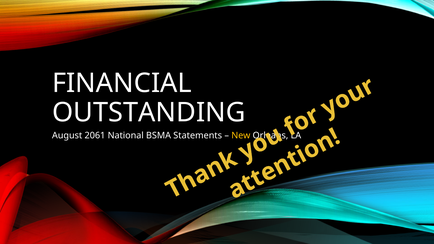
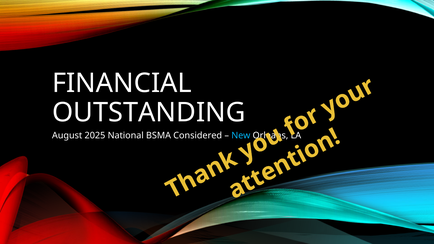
2061: 2061 -> 2025
Statements: Statements -> Considered
New colour: yellow -> light blue
